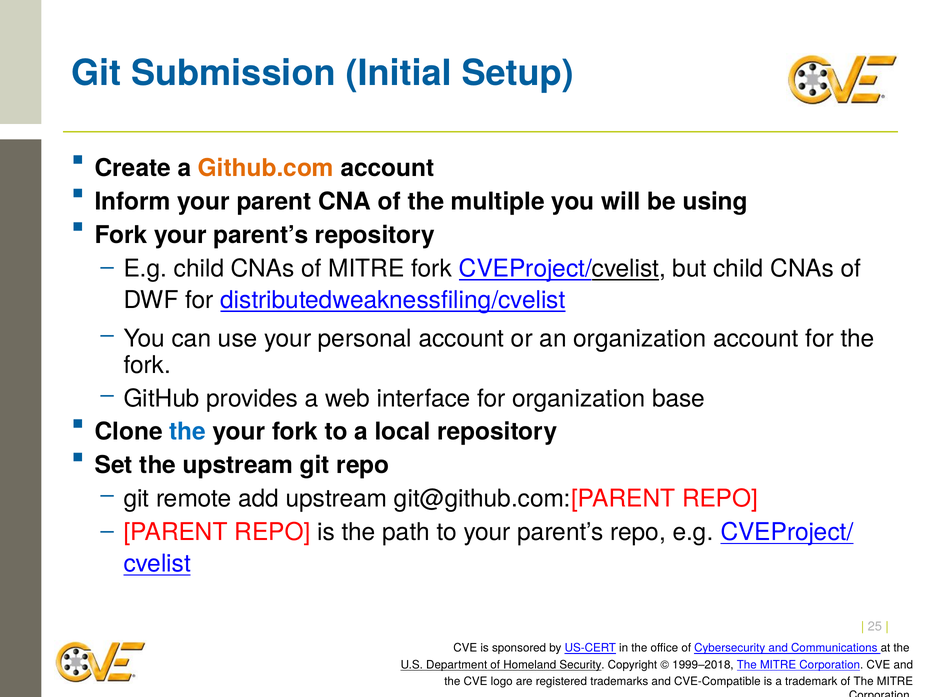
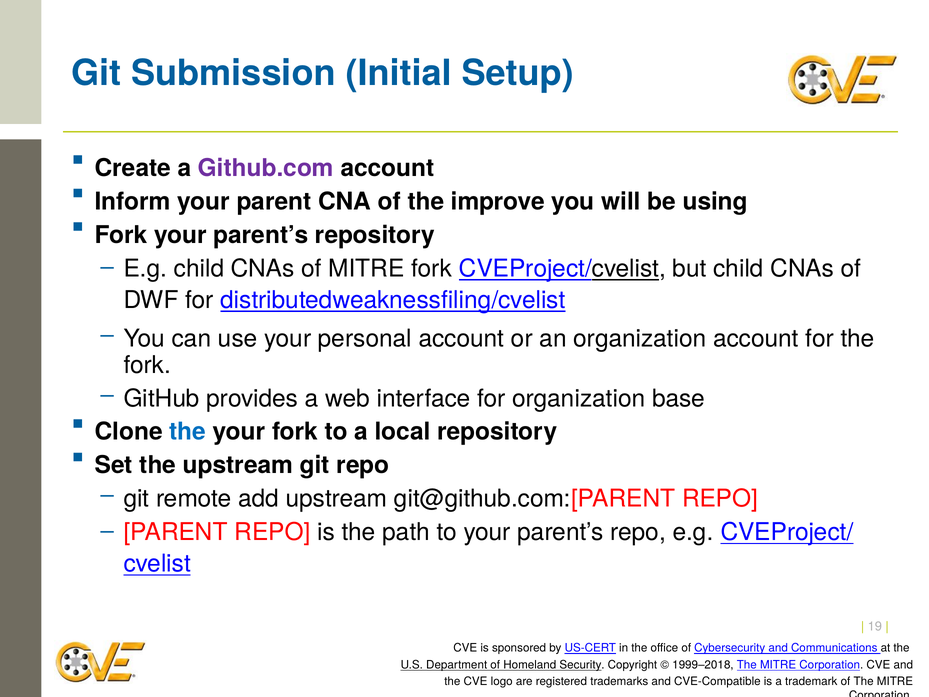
Github.com colour: orange -> purple
multiple: multiple -> improve
25: 25 -> 19
